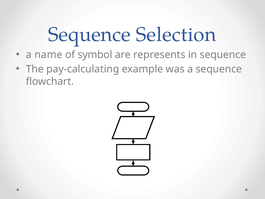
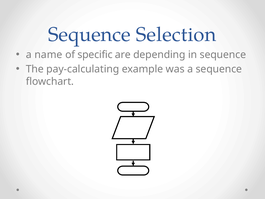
symbol: symbol -> specific
represents: represents -> depending
